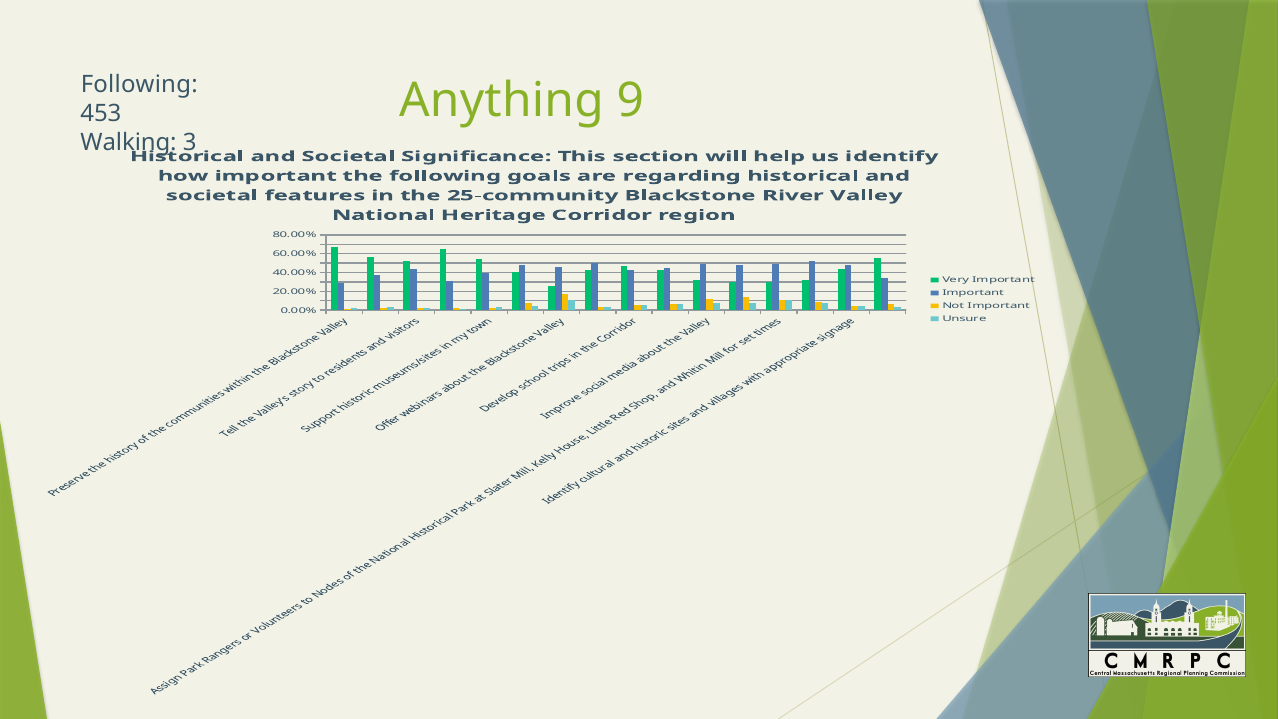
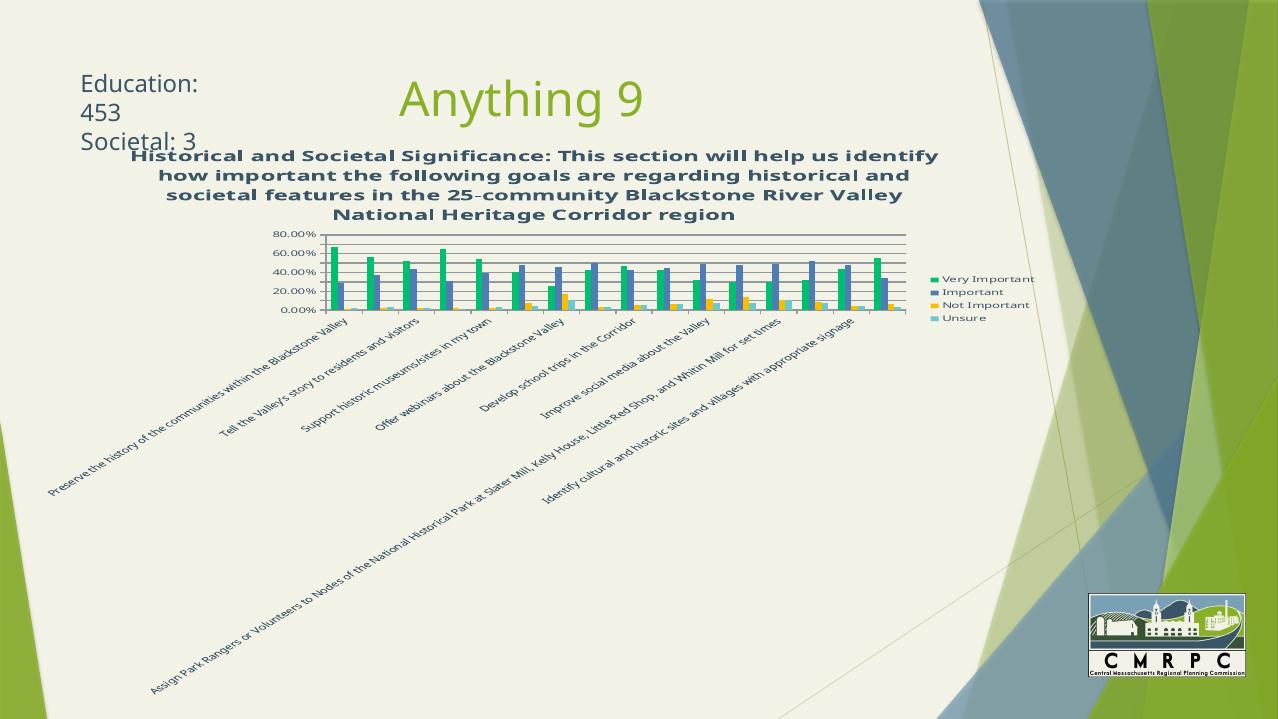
Following at (139, 85): Following -> Education
Walking at (129, 142): Walking -> Societal
